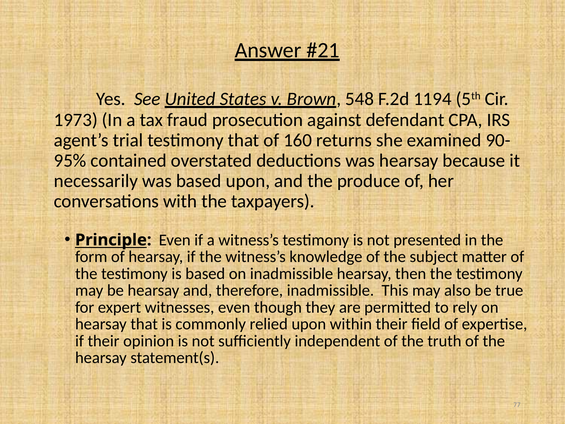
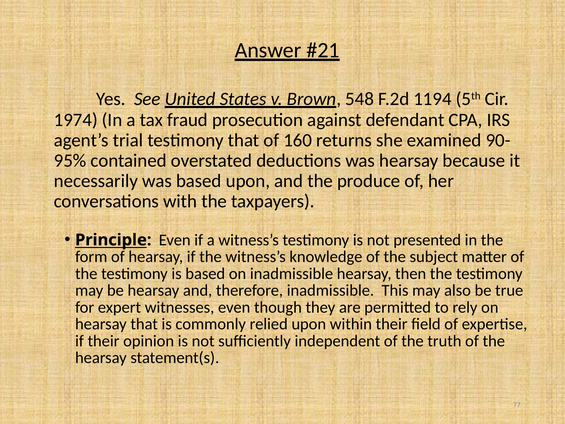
1973: 1973 -> 1974
